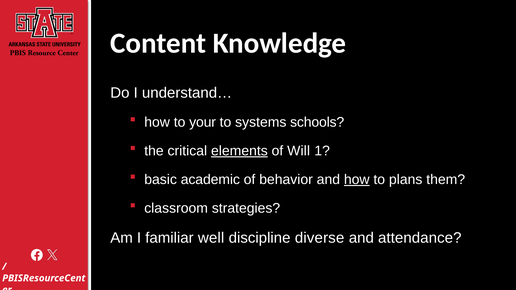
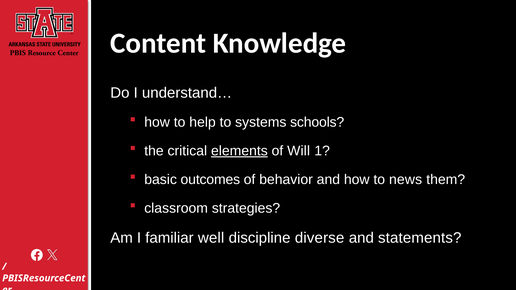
your: your -> help
academic: academic -> outcomes
how at (357, 180) underline: present -> none
plans: plans -> news
attendance: attendance -> statements
